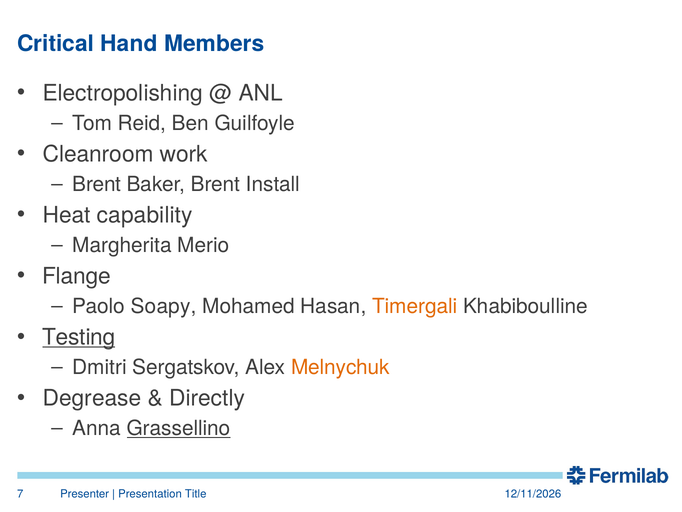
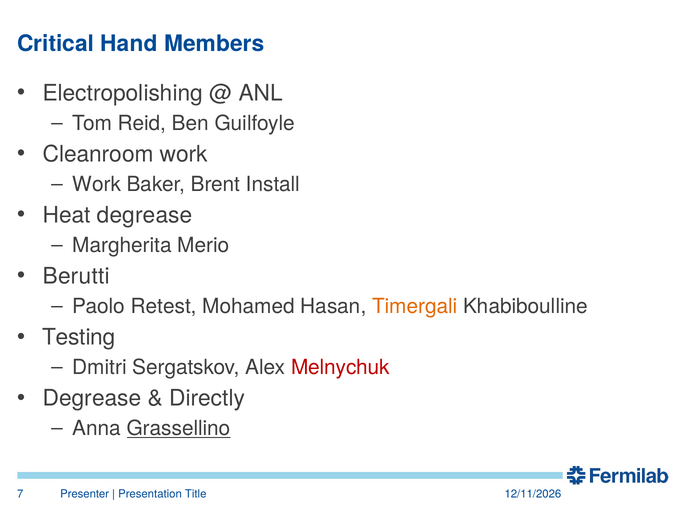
Brent at (97, 184): Brent -> Work
Heat capability: capability -> degrease
Flange: Flange -> Berutti
Soapy: Soapy -> Retest
Testing underline: present -> none
Melnychuk colour: orange -> red
